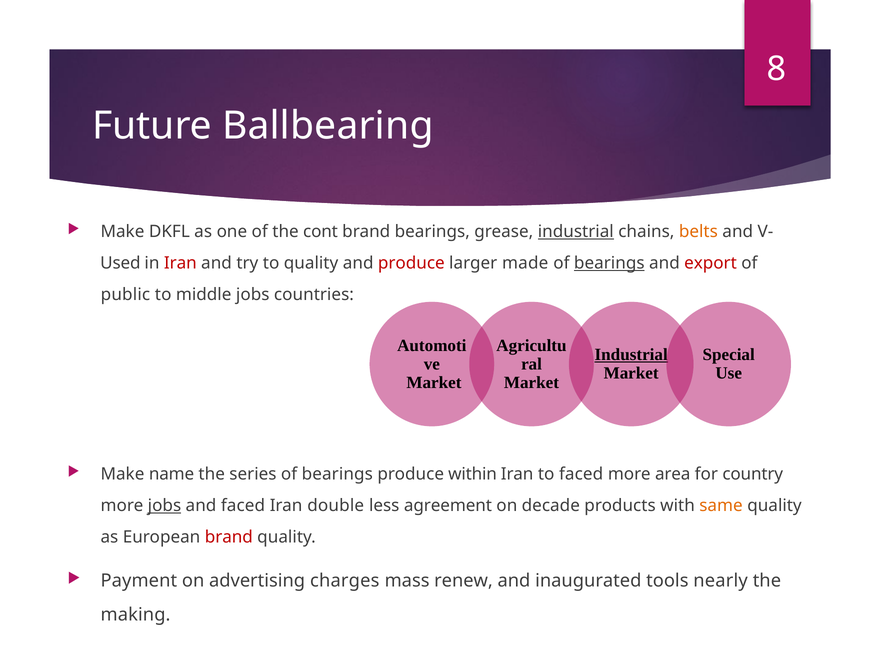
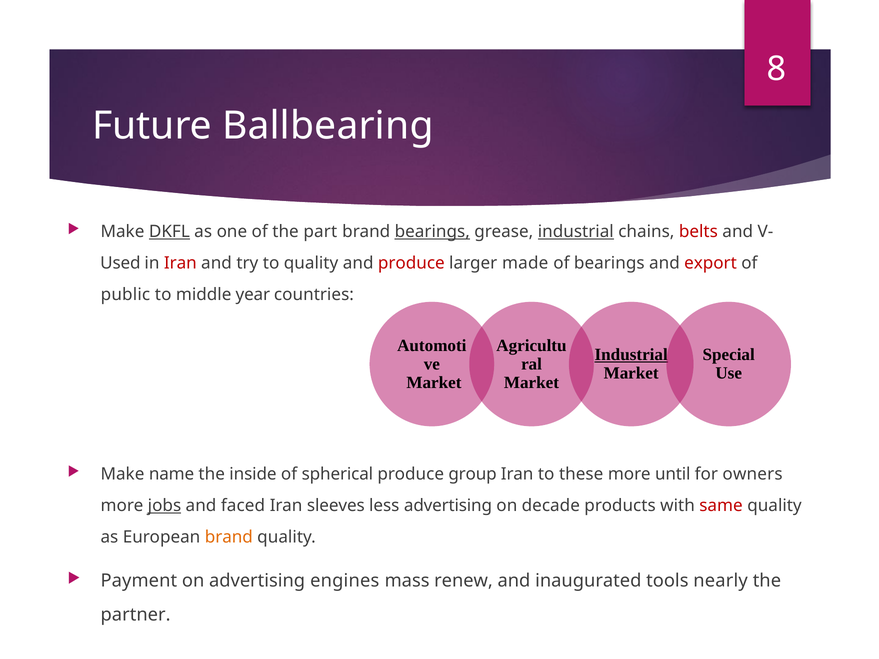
DKFL underline: none -> present
cont: cont -> part
bearings at (432, 232) underline: none -> present
belts colour: orange -> red
bearings at (609, 263) underline: present -> none
middle jobs: jobs -> year
series: series -> inside
bearings at (337, 474): bearings -> spherical
within: within -> group
to faced: faced -> these
area: area -> until
country: country -> owners
double: double -> sleeves
less agreement: agreement -> advertising
same colour: orange -> red
brand at (229, 537) colour: red -> orange
charges: charges -> engines
making: making -> partner
